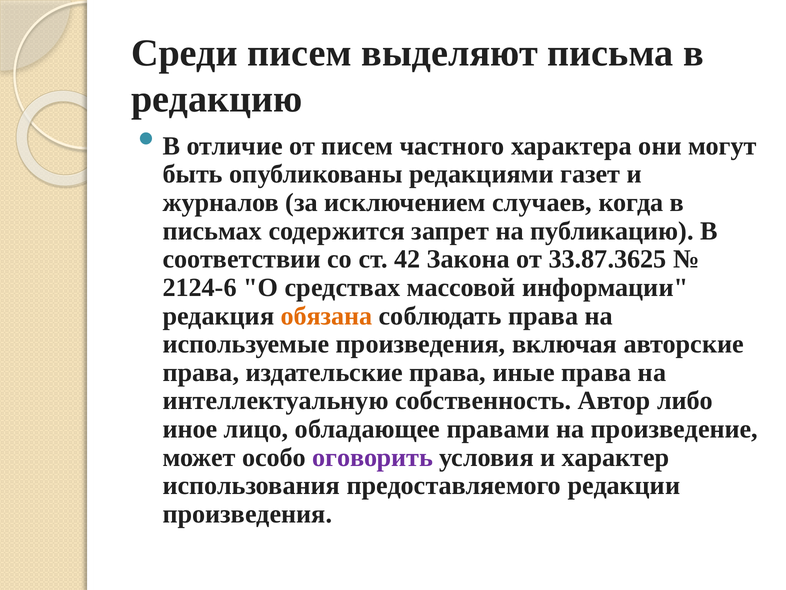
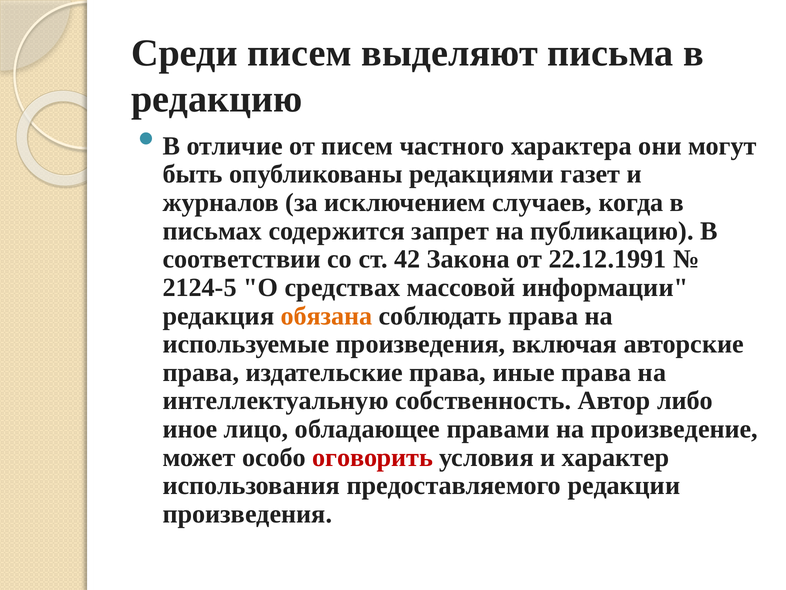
33.87.3625: 33.87.3625 -> 22.12.1991
2124-6: 2124-6 -> 2124-5
оговорить colour: purple -> red
